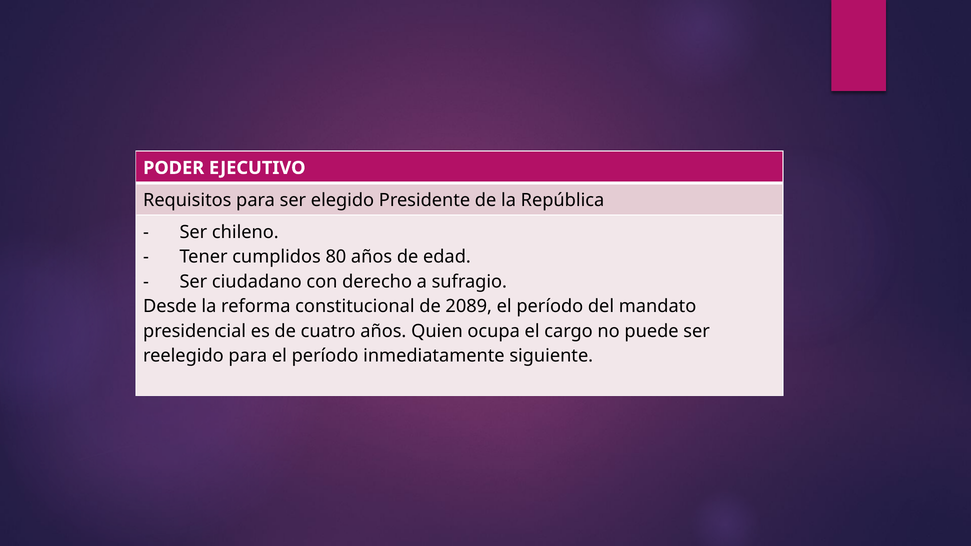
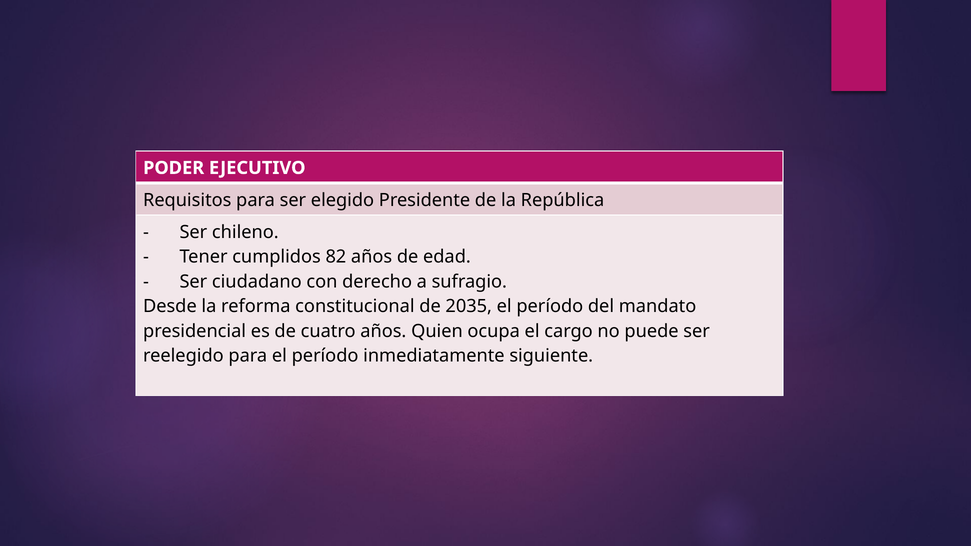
80: 80 -> 82
2089: 2089 -> 2035
